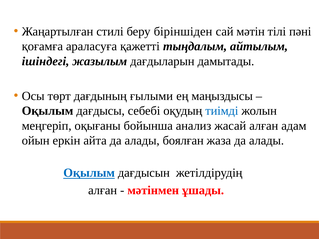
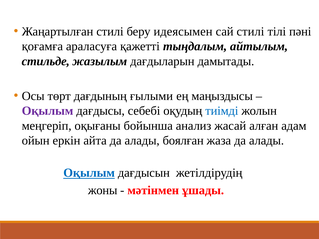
біріншіден: біріншіден -> идеясымен
сай мәтін: мәтін -> стилі
ішіндегі: ішіндегі -> стильде
Оқылым at (48, 111) colour: black -> purple
алған at (103, 190): алған -> жоны
